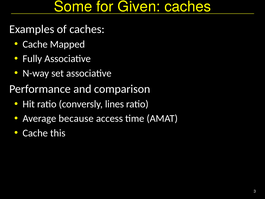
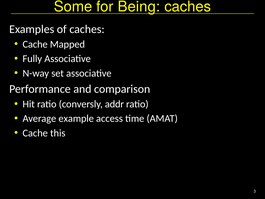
Given: Given -> Being
lines: lines -> addr
because: because -> example
